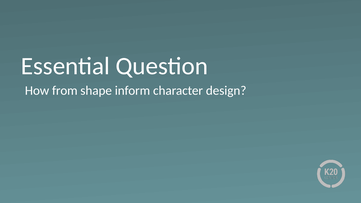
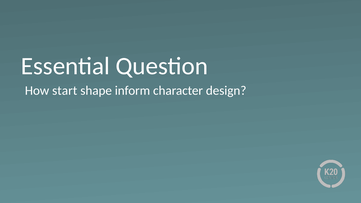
from: from -> start
